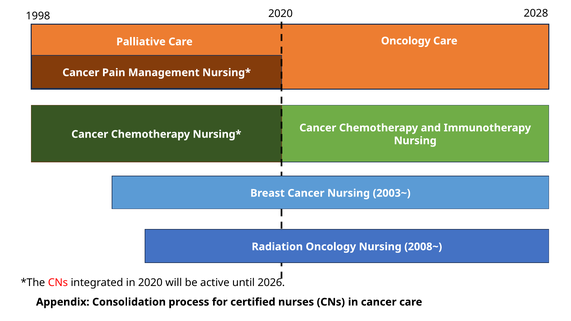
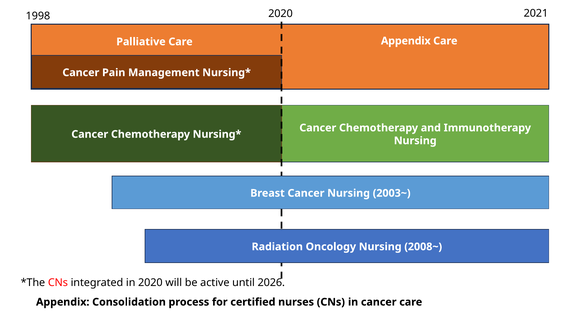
2028: 2028 -> 2021
Care Oncology: Oncology -> Appendix
